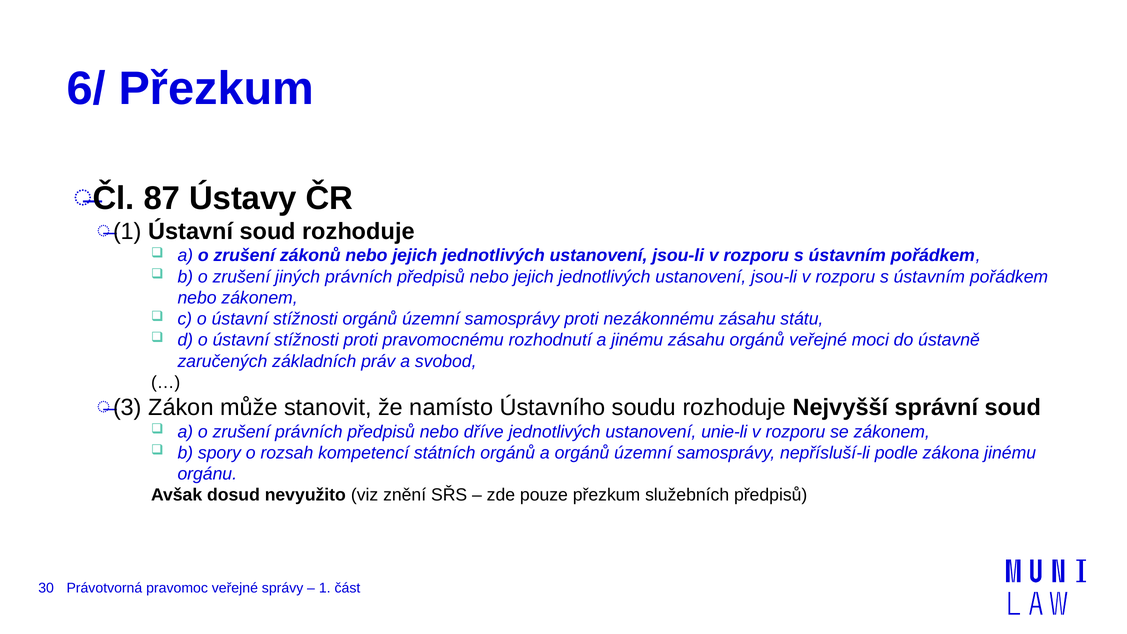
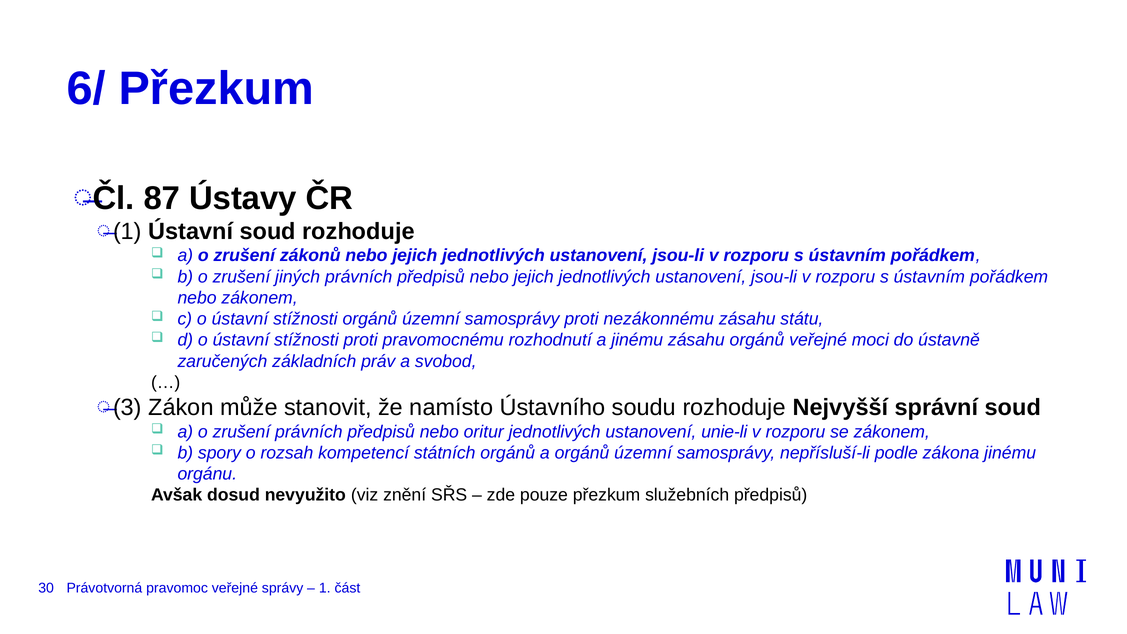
dříve: dříve -> oritur
